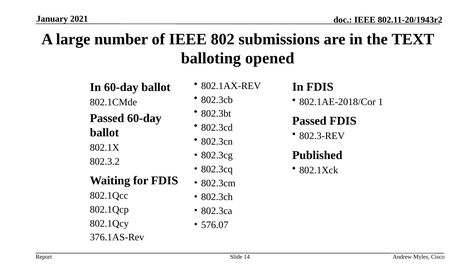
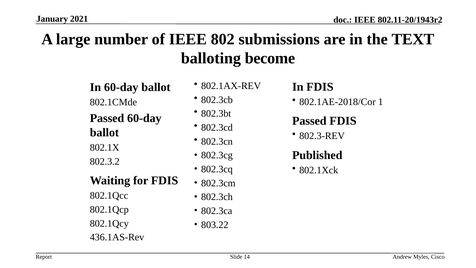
opened: opened -> become
576.07: 576.07 -> 803.22
376.1AS-Rev: 376.1AS-Rev -> 436.1AS-Rev
